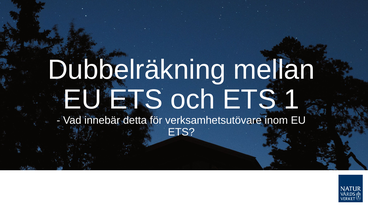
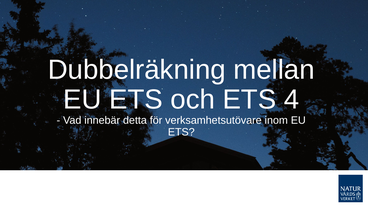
1: 1 -> 4
